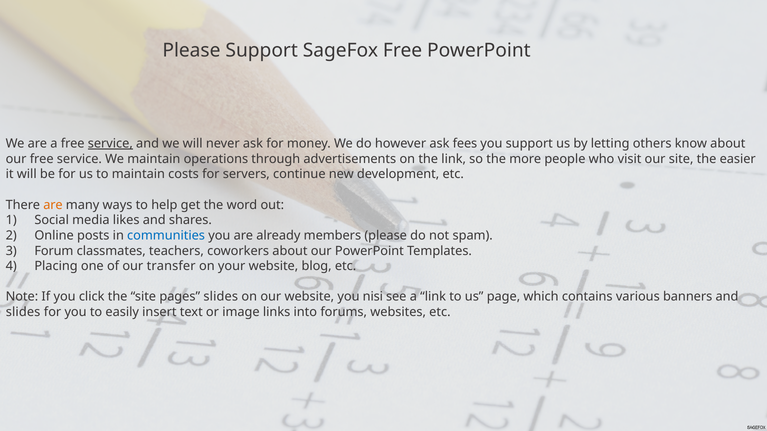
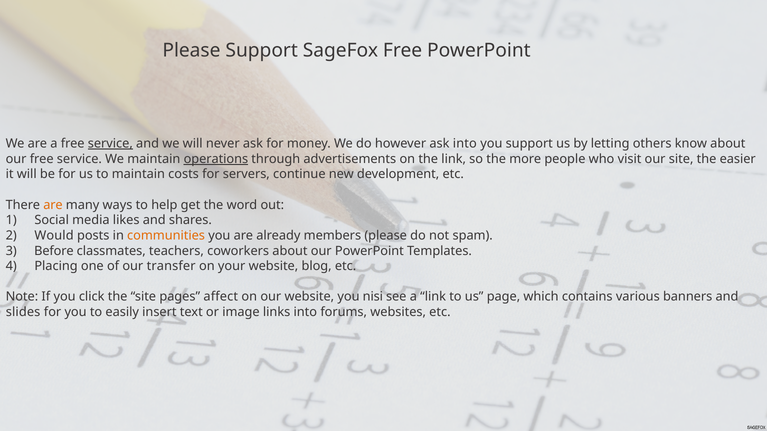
ask fees: fees -> into
operations underline: none -> present
Online: Online -> Would
communities colour: blue -> orange
Forum: Forum -> Before
pages slides: slides -> affect
